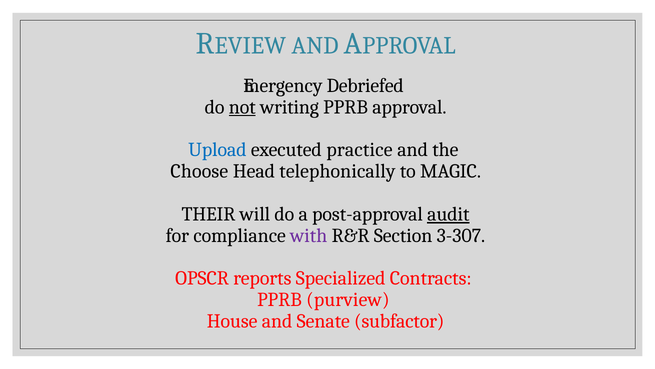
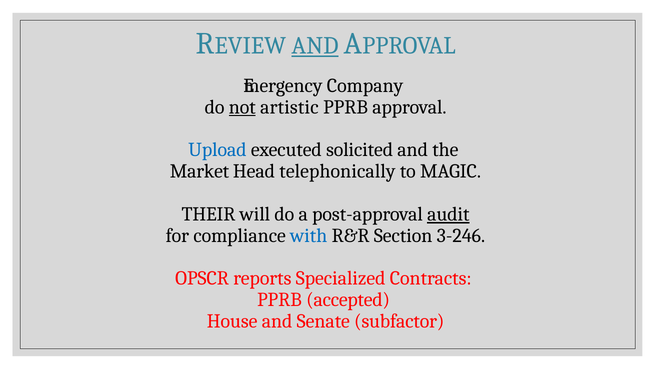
AND at (315, 45) underline: none -> present
Debriefed: Debriefed -> Company
writing: writing -> artistic
practice: practice -> solicited
Choose: Choose -> Market
with colour: purple -> blue
3-307: 3-307 -> 3-246
purview: purview -> accepted
